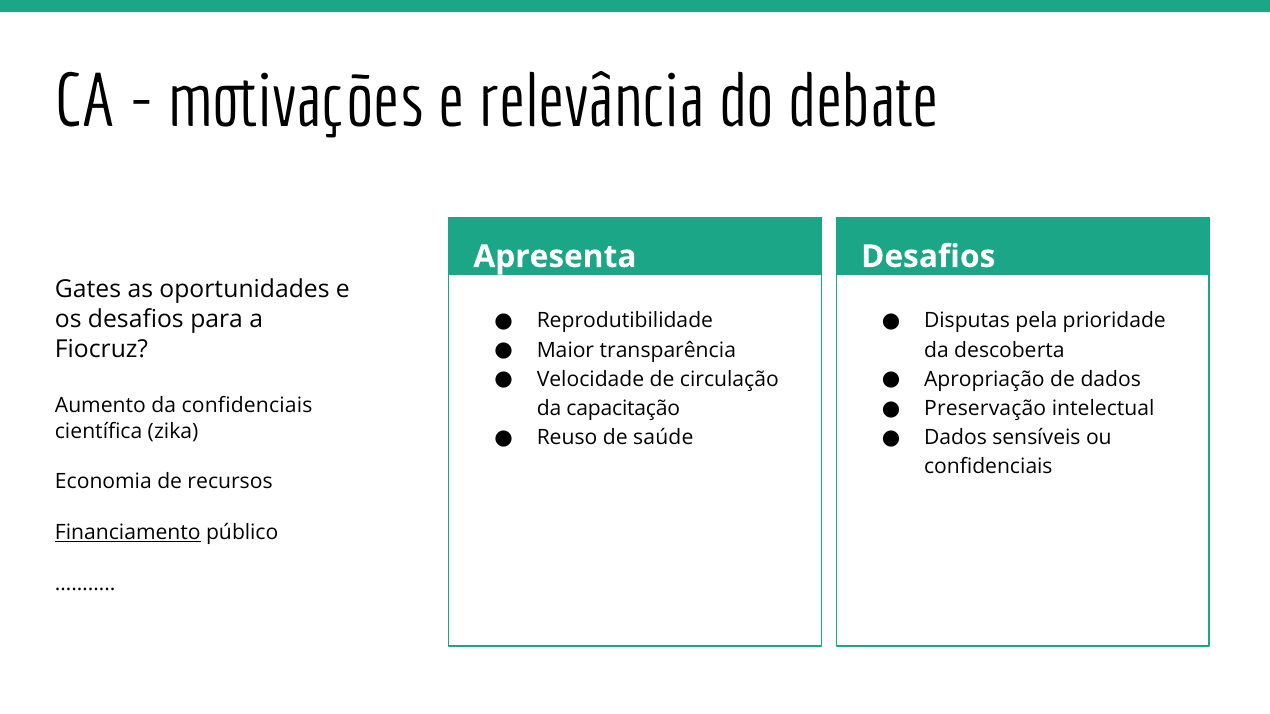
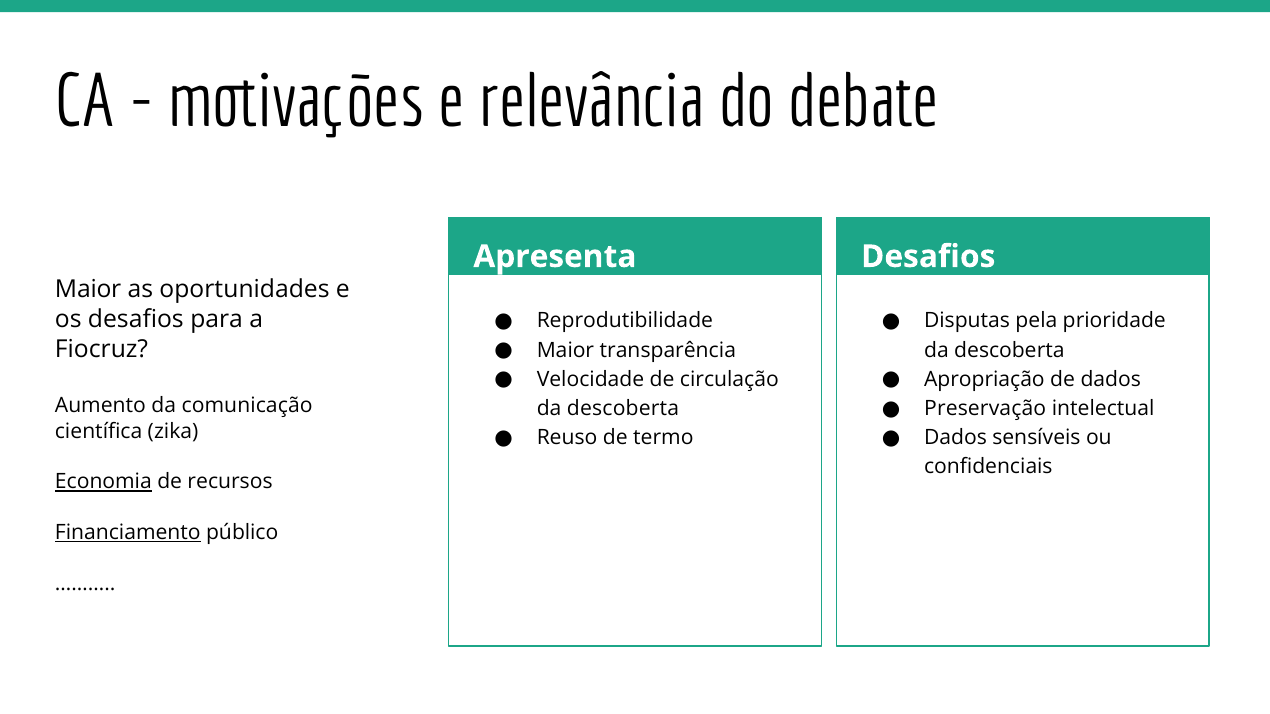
Gates at (88, 290): Gates -> Maior
da confidenciais: confidenciais -> comunicação
capacitação at (623, 409): capacitação -> descoberta
saúde: saúde -> termo
Economia underline: none -> present
